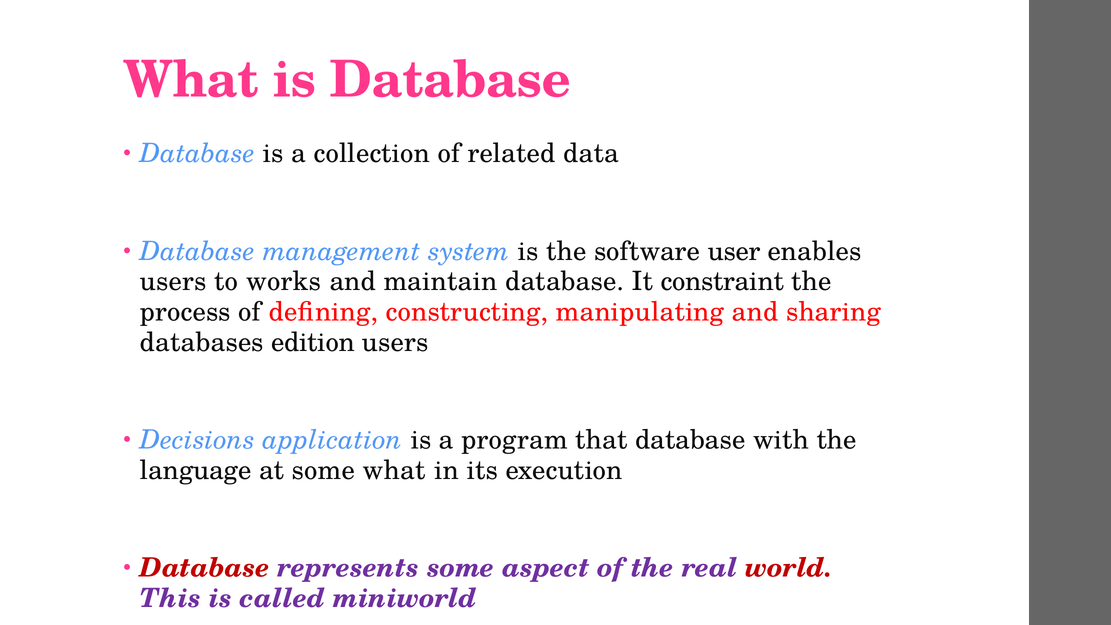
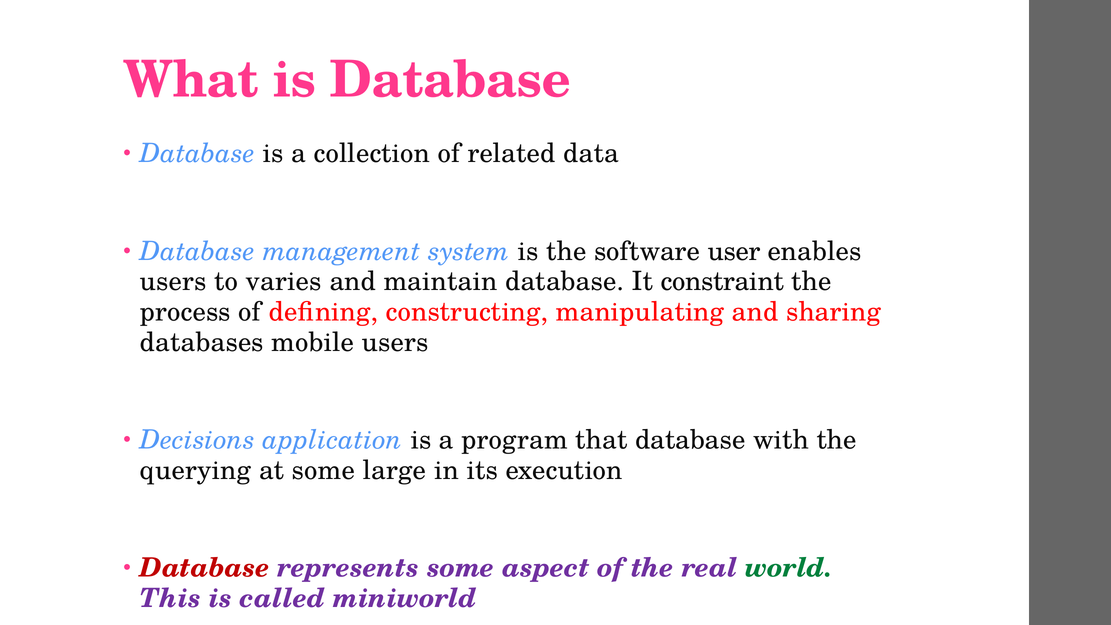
works: works -> varies
edition: edition -> mobile
language: language -> querying
some what: what -> large
world colour: red -> green
